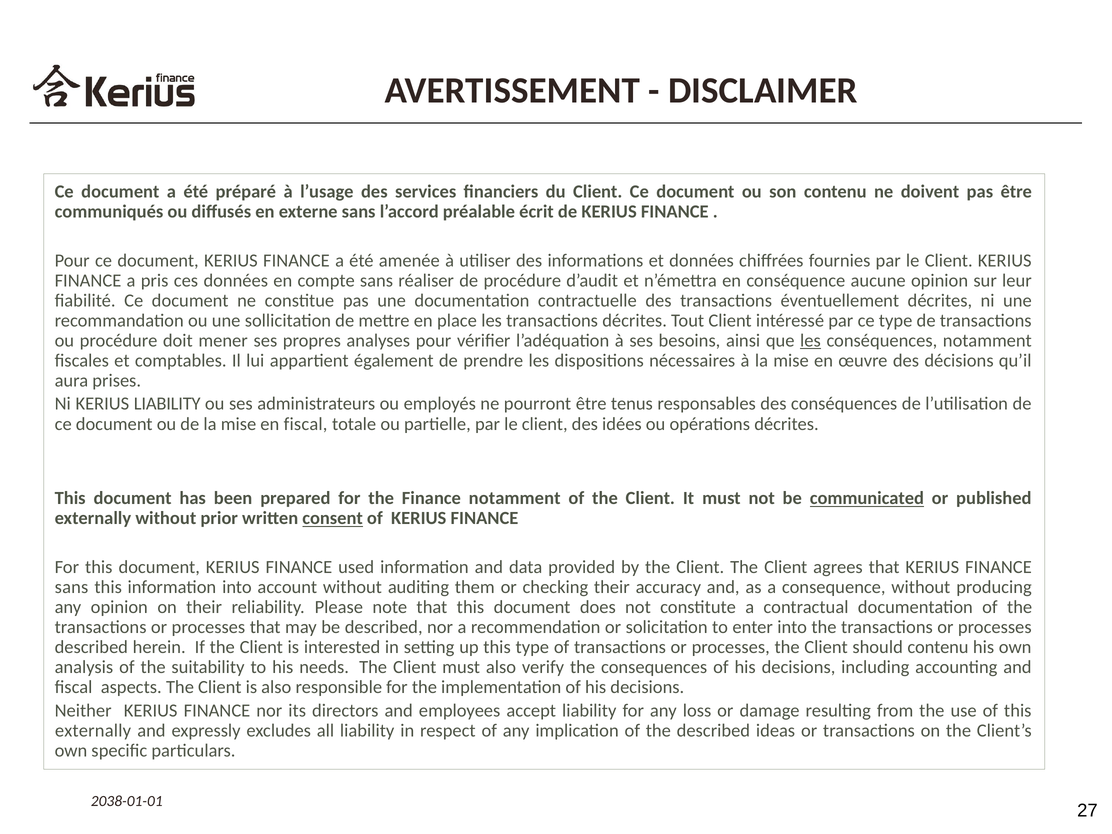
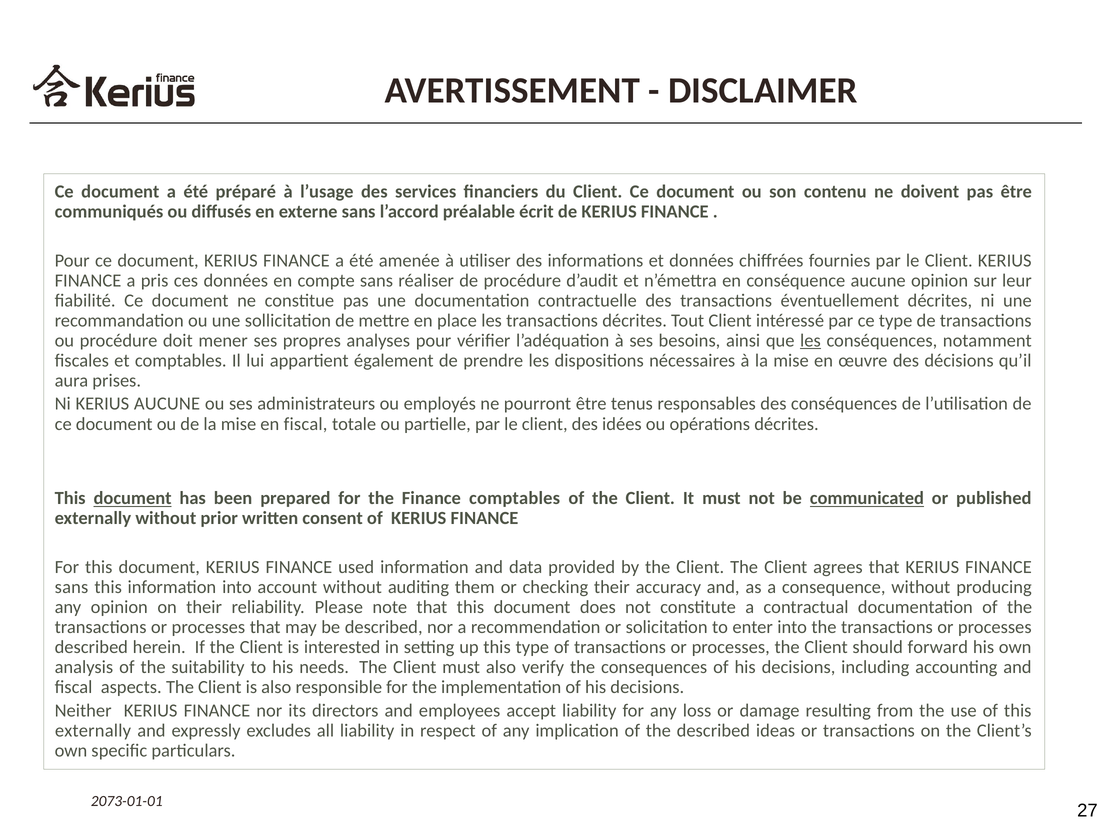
KERIUS LIABILITY: LIABILITY -> AUCUNE
document at (133, 498) underline: none -> present
Finance notamment: notamment -> comptables
consent underline: present -> none
should contenu: contenu -> forward
2038-01-01: 2038-01-01 -> 2073-01-01
